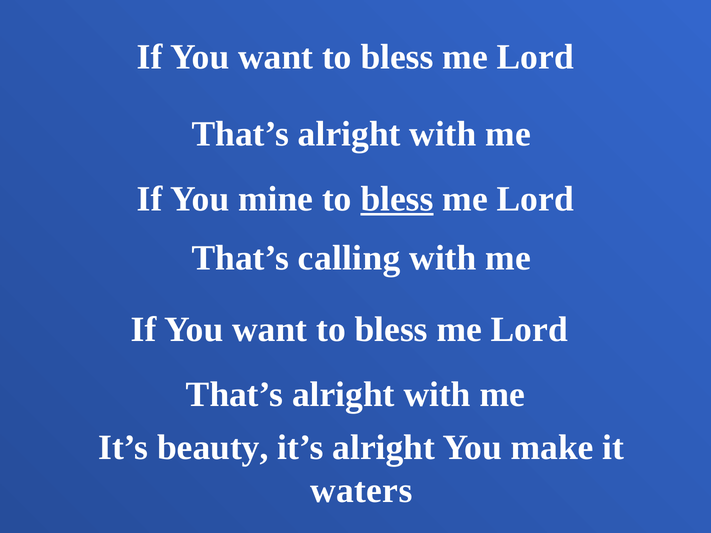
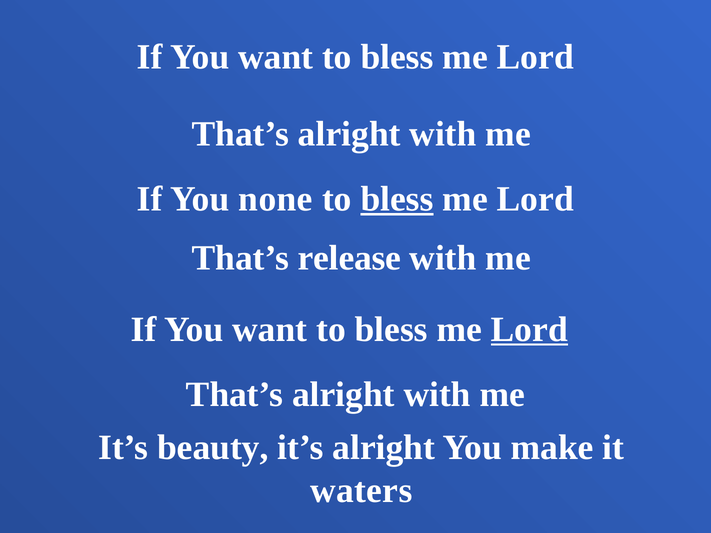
mine: mine -> none
calling: calling -> release
Lord at (529, 329) underline: none -> present
